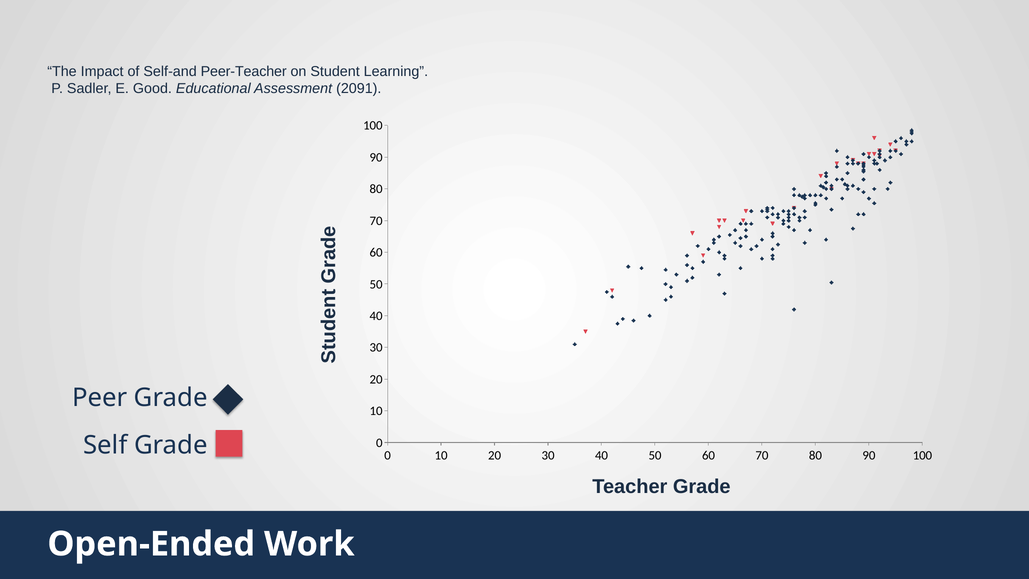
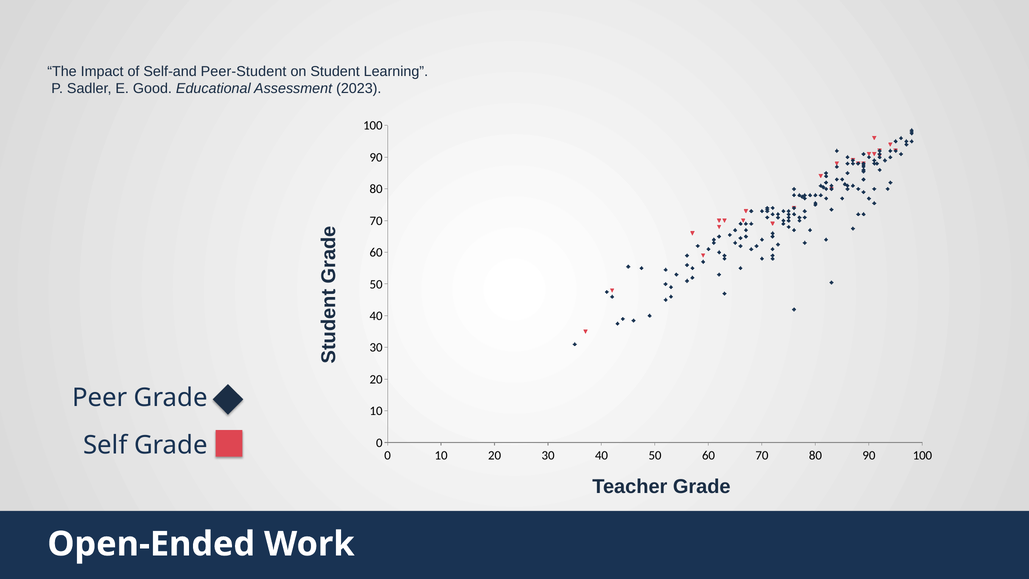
Peer-Teacher: Peer-Teacher -> Peer-Student
2091: 2091 -> 2023
